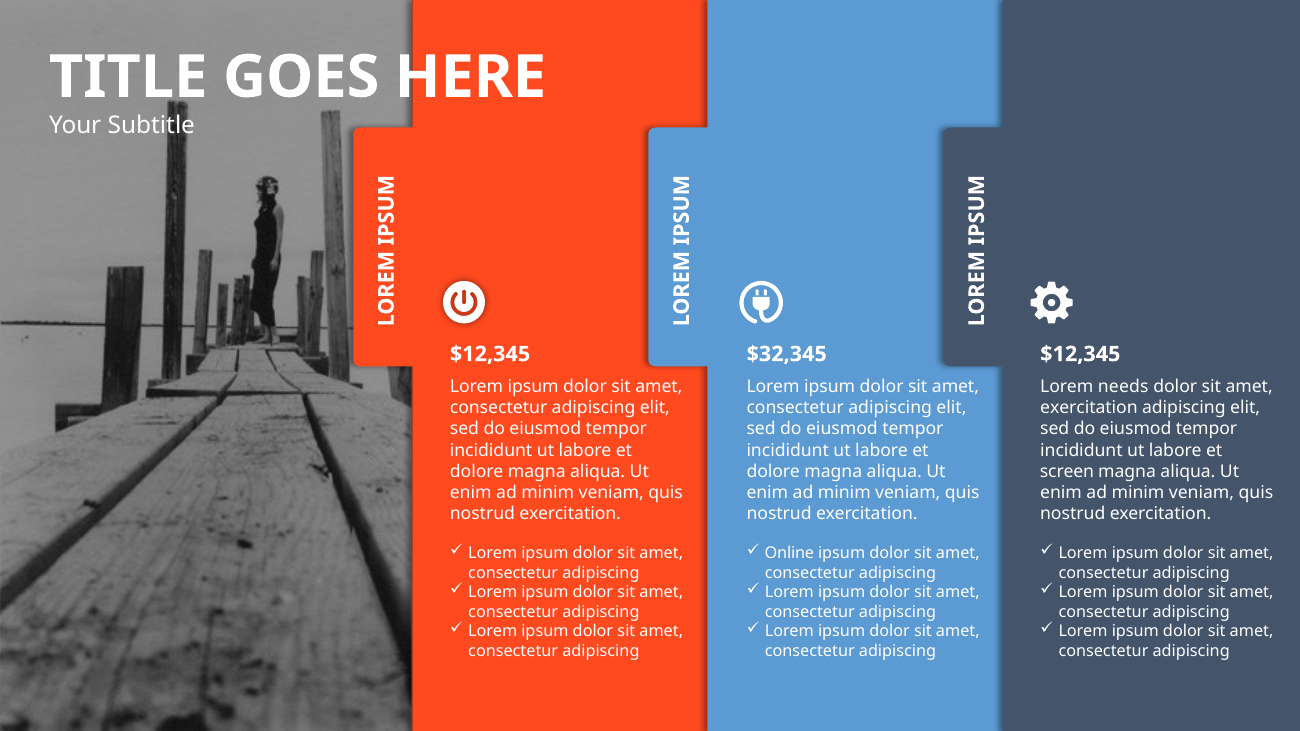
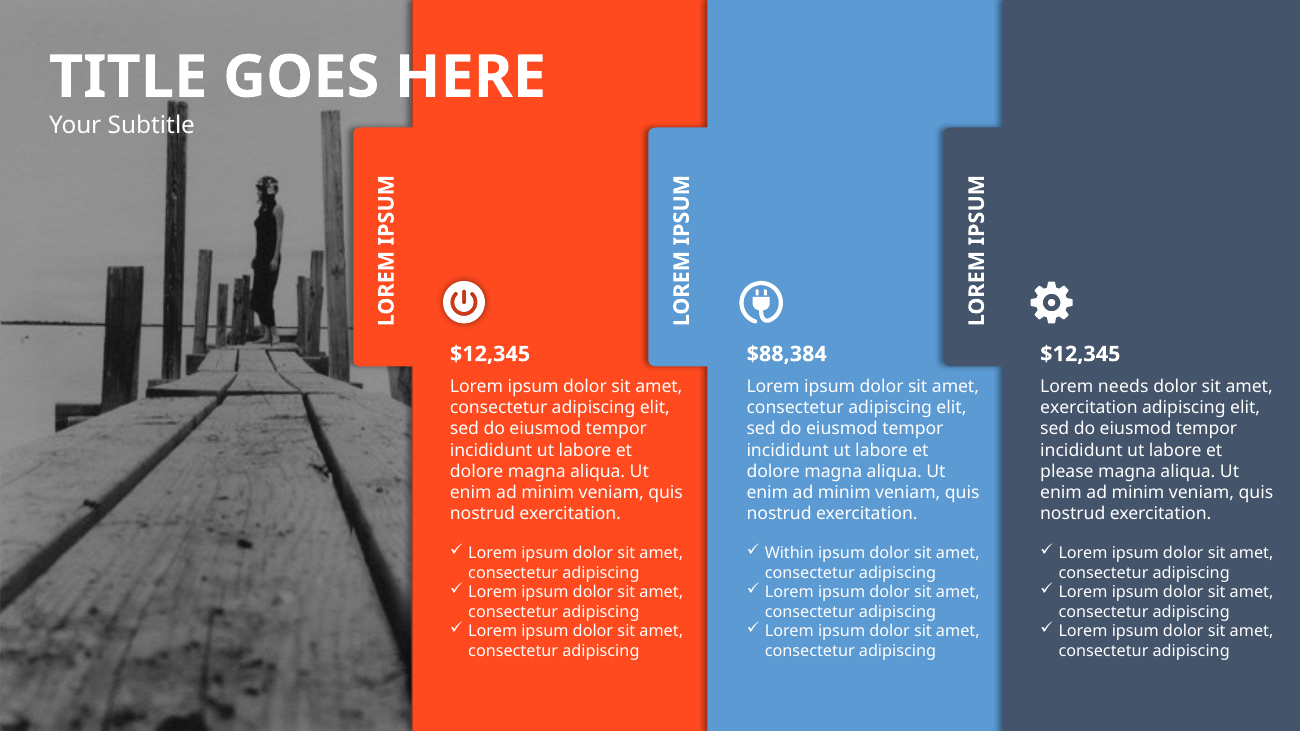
$32,345: $32,345 -> $88,384
screen: screen -> please
Online: Online -> Within
